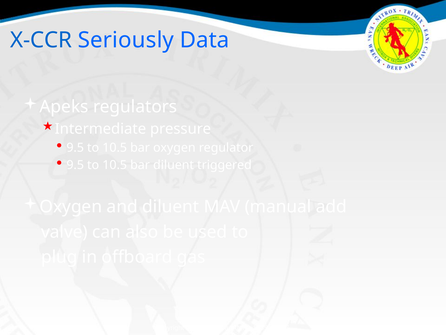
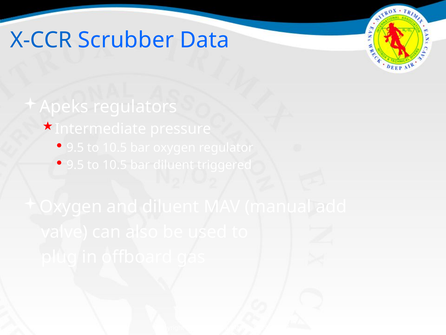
Seriously: Seriously -> Scrubber
